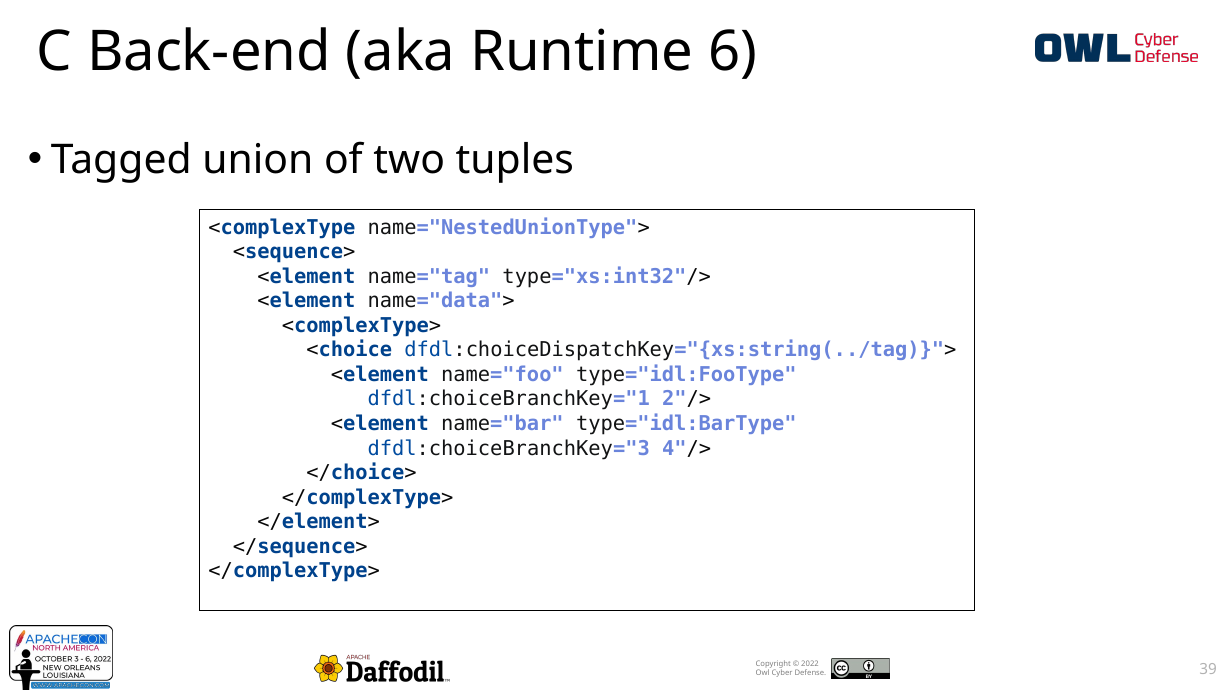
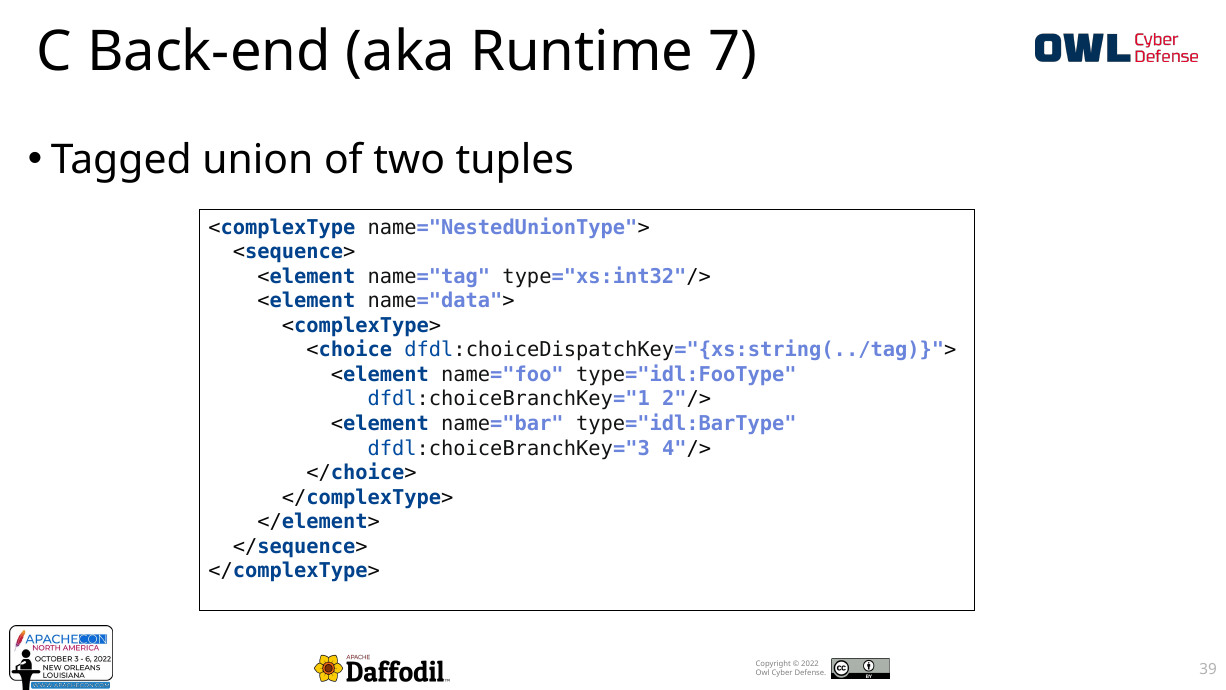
6: 6 -> 7
